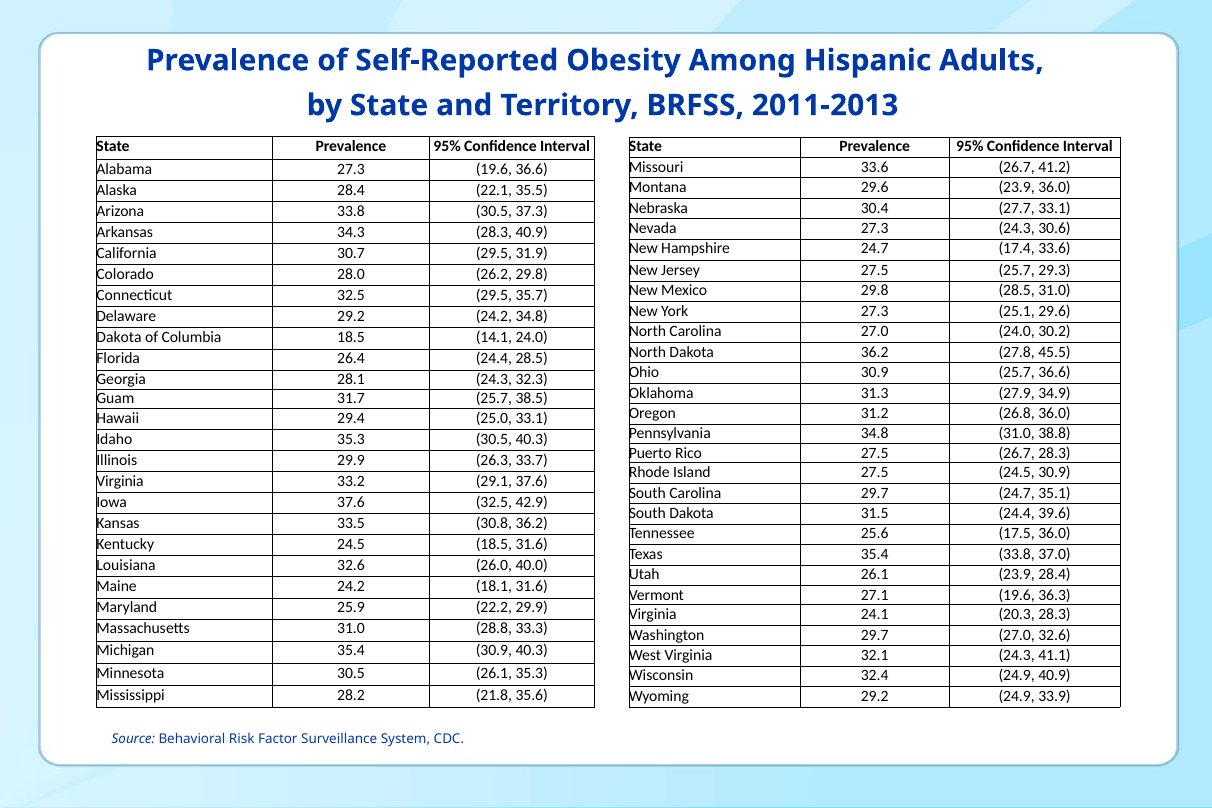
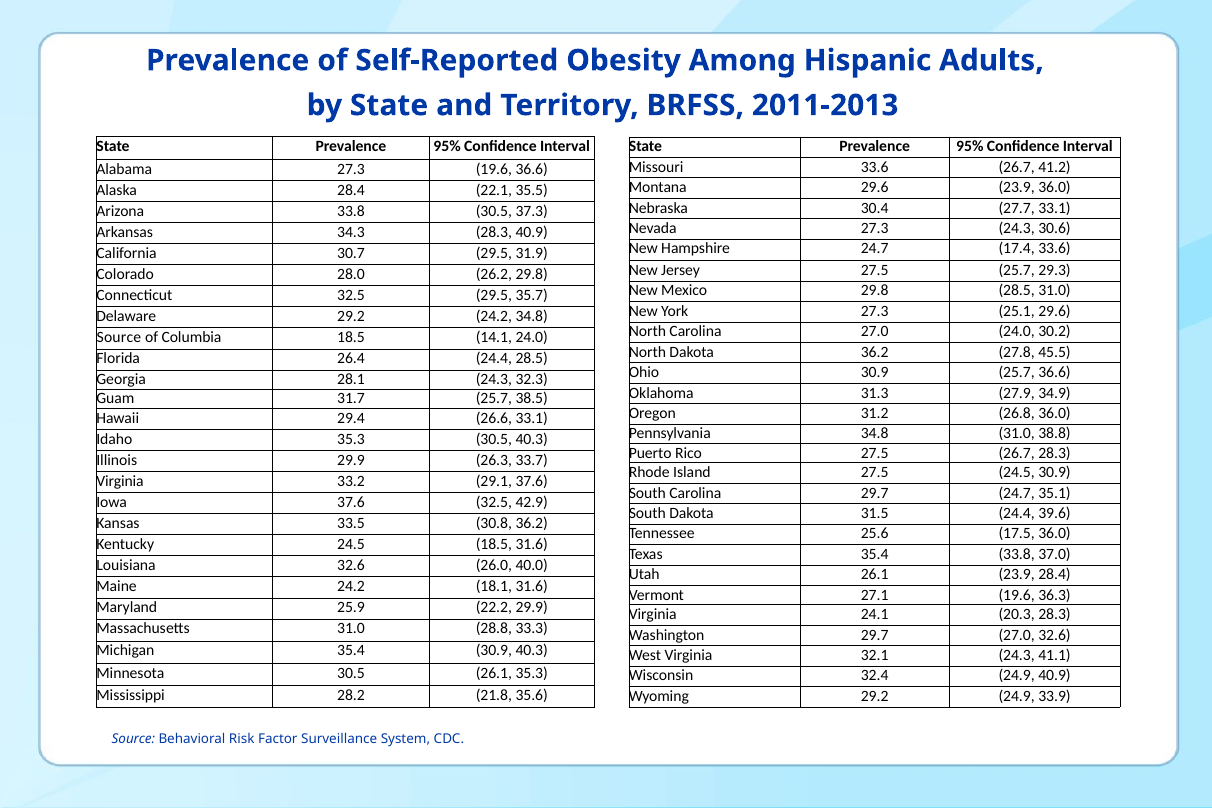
Dakota at (119, 338): Dakota -> Source
25.0: 25.0 -> 26.6
